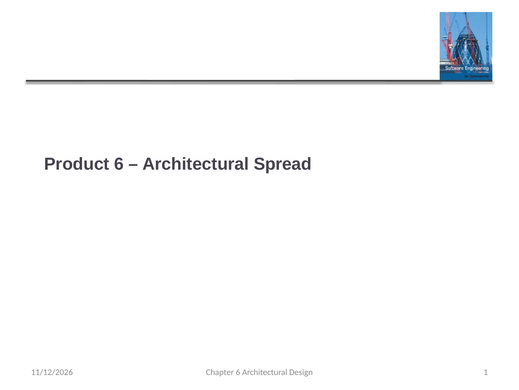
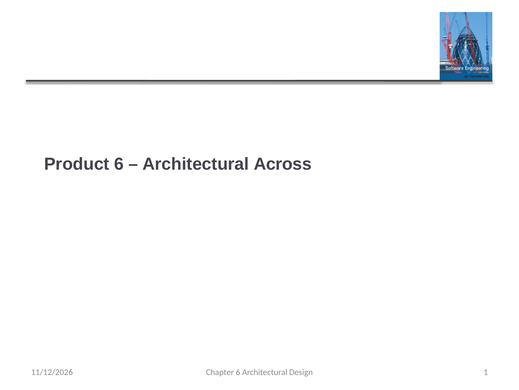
Spread: Spread -> Across
